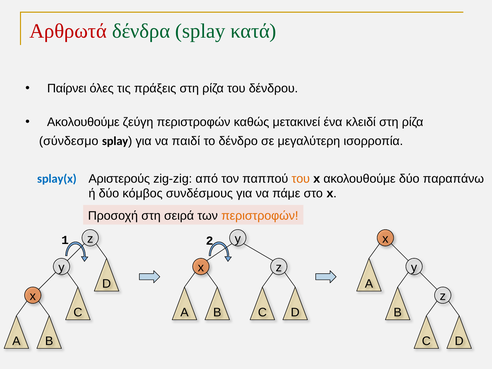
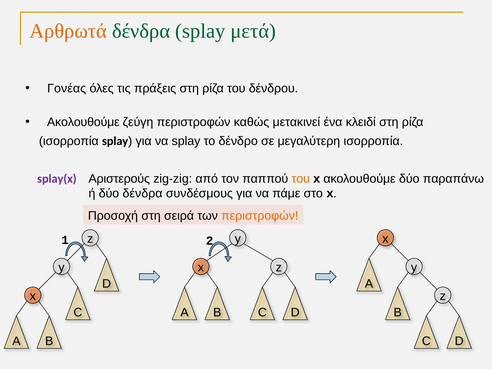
Αρθρωτά colour: red -> orange
κατά: κατά -> μετά
Παίρνει: Παίρνει -> Γονέας
σύνδεσμο at (69, 141): σύνδεσμο -> ισορροπία
να παιδί: παιδί -> splay
splay(x colour: blue -> purple
δύο κόμβος: κόμβος -> δένδρα
